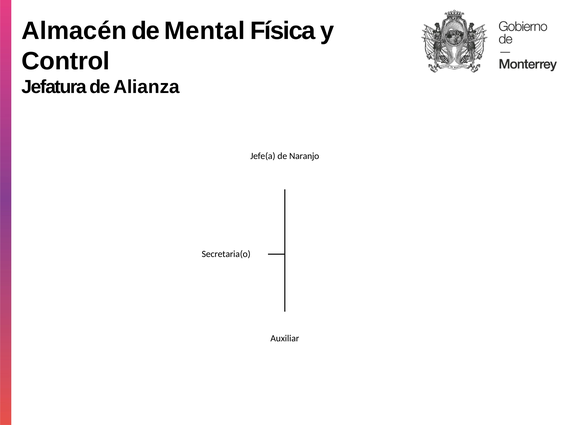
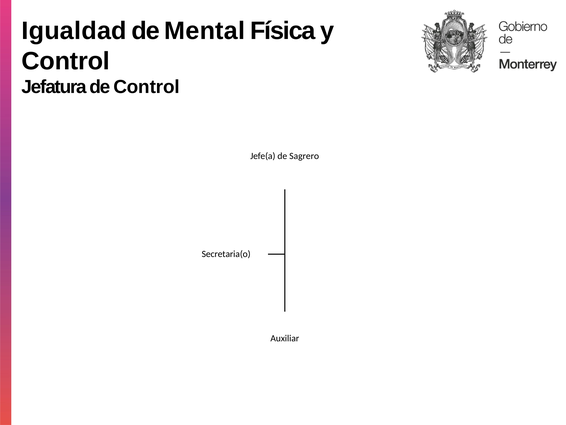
Almacén: Almacén -> Igualdad
de Alianza: Alianza -> Control
Naranjo: Naranjo -> Sagrero
